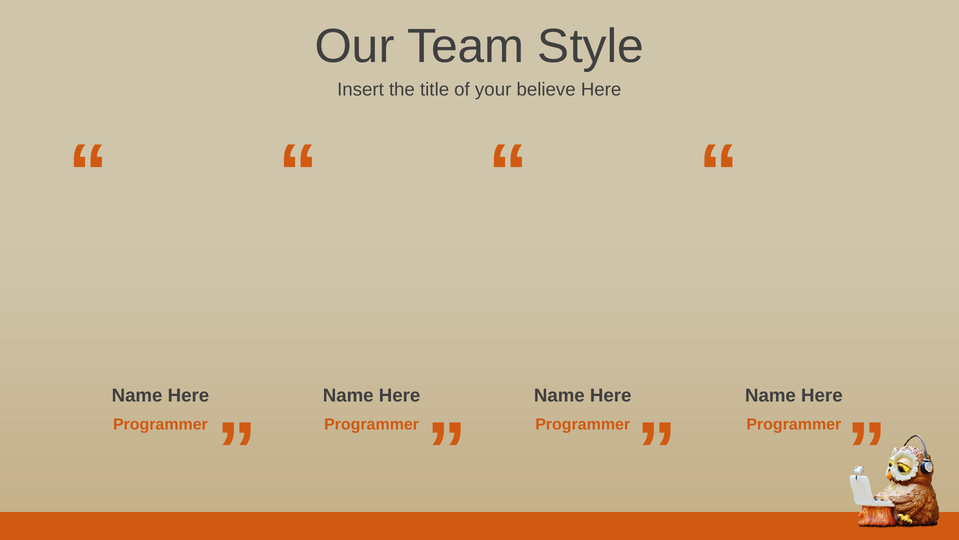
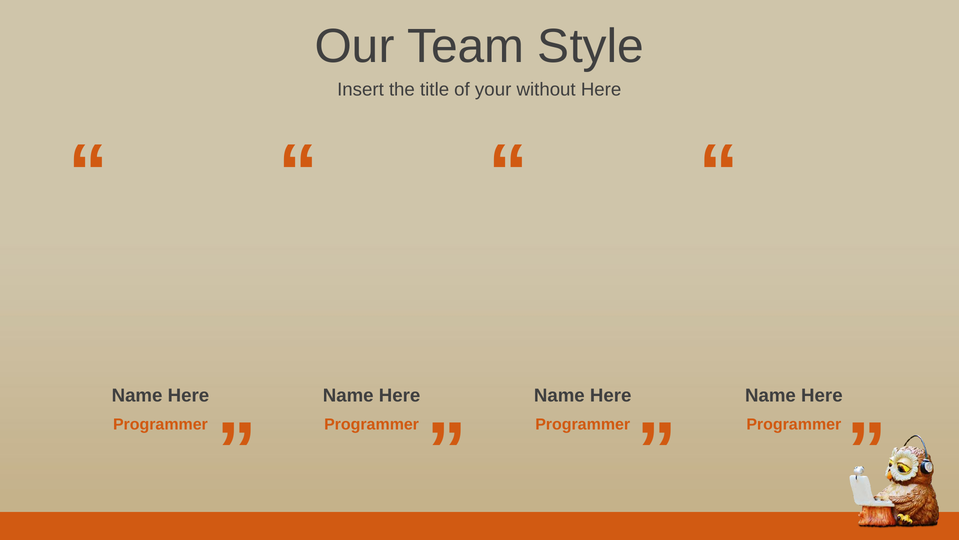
believe: believe -> without
